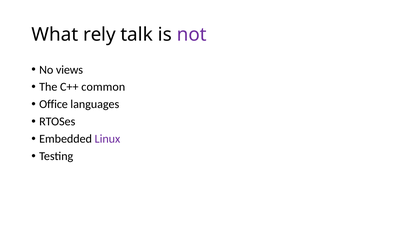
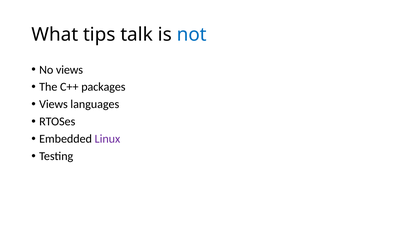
rely: rely -> tips
not colour: purple -> blue
common: common -> packages
Office at (54, 104): Office -> Views
